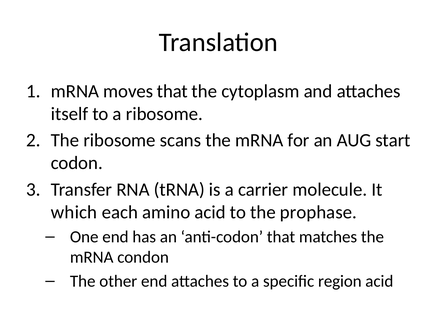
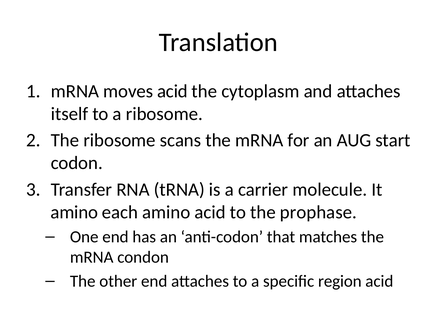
moves that: that -> acid
which at (74, 212): which -> amino
